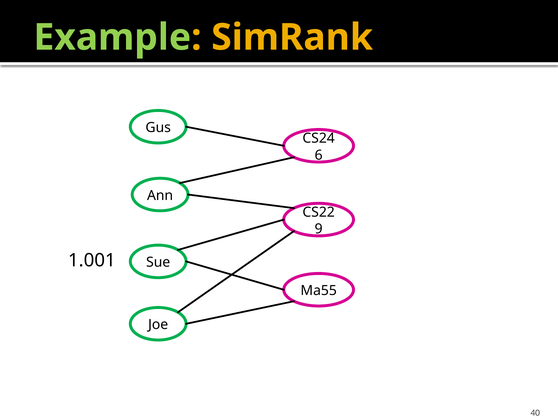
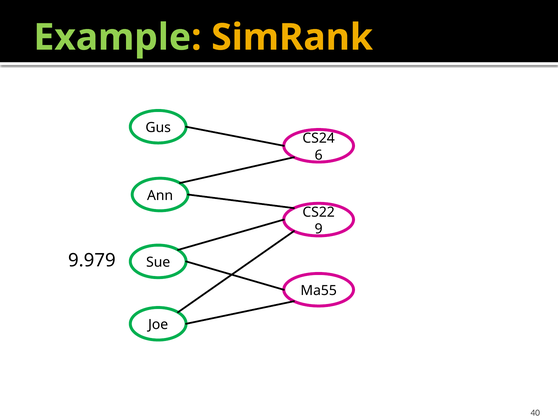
1.001: 1.001 -> 9.979
